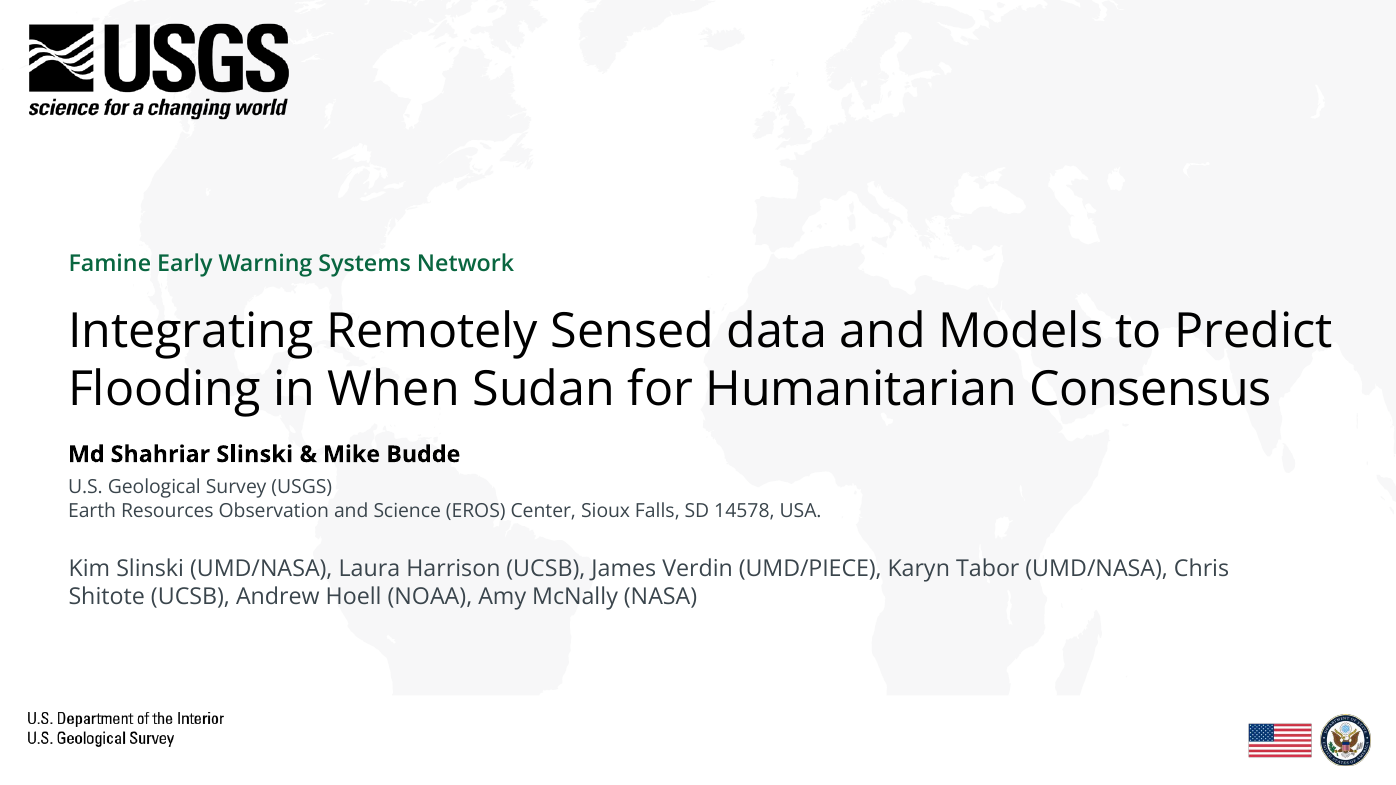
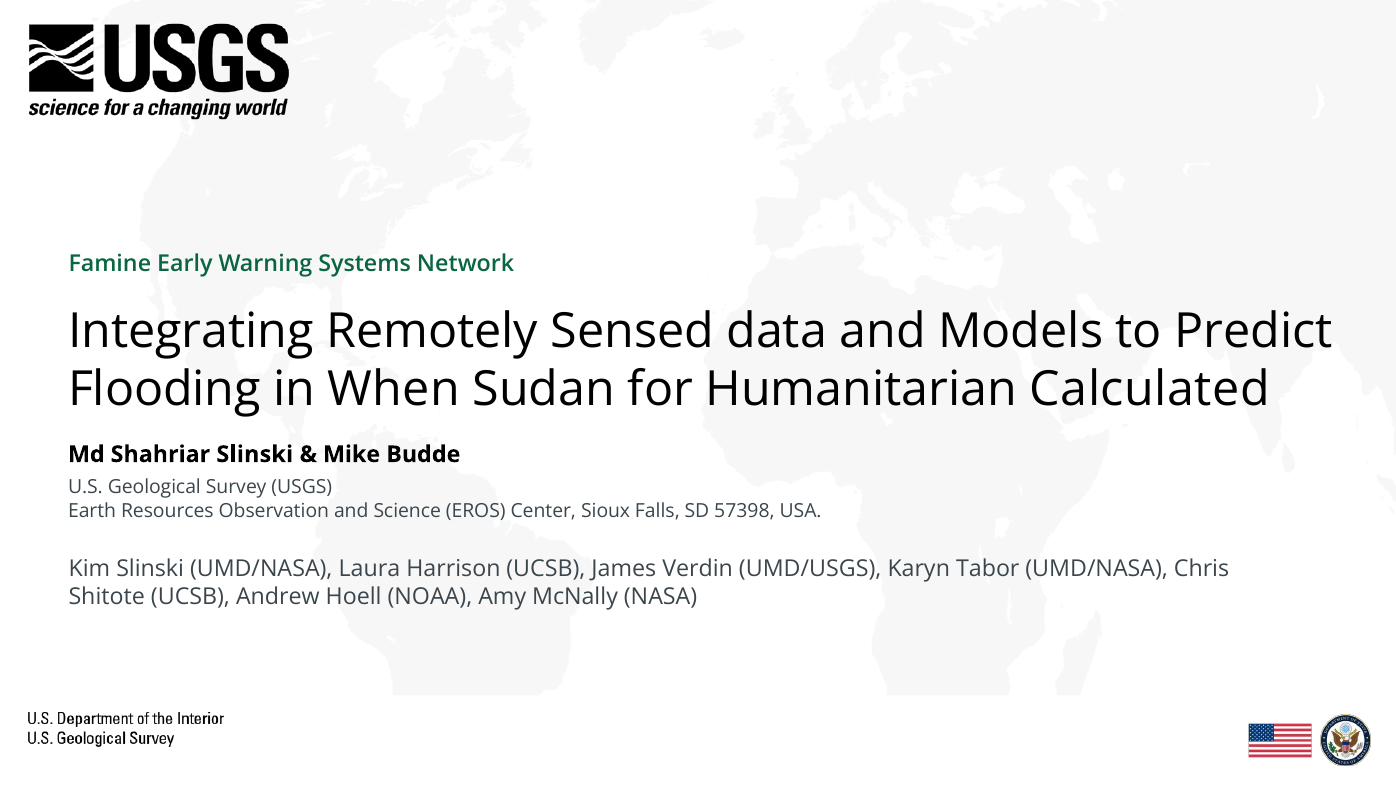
Consensus: Consensus -> Calculated
14578: 14578 -> 57398
UMD/PIECE: UMD/PIECE -> UMD/USGS
